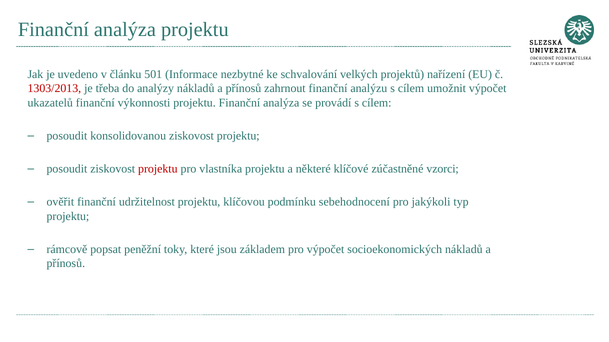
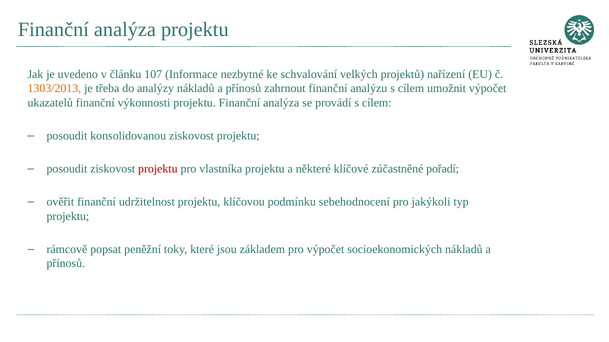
501: 501 -> 107
1303/2013 colour: red -> orange
vzorci: vzorci -> pořadí
